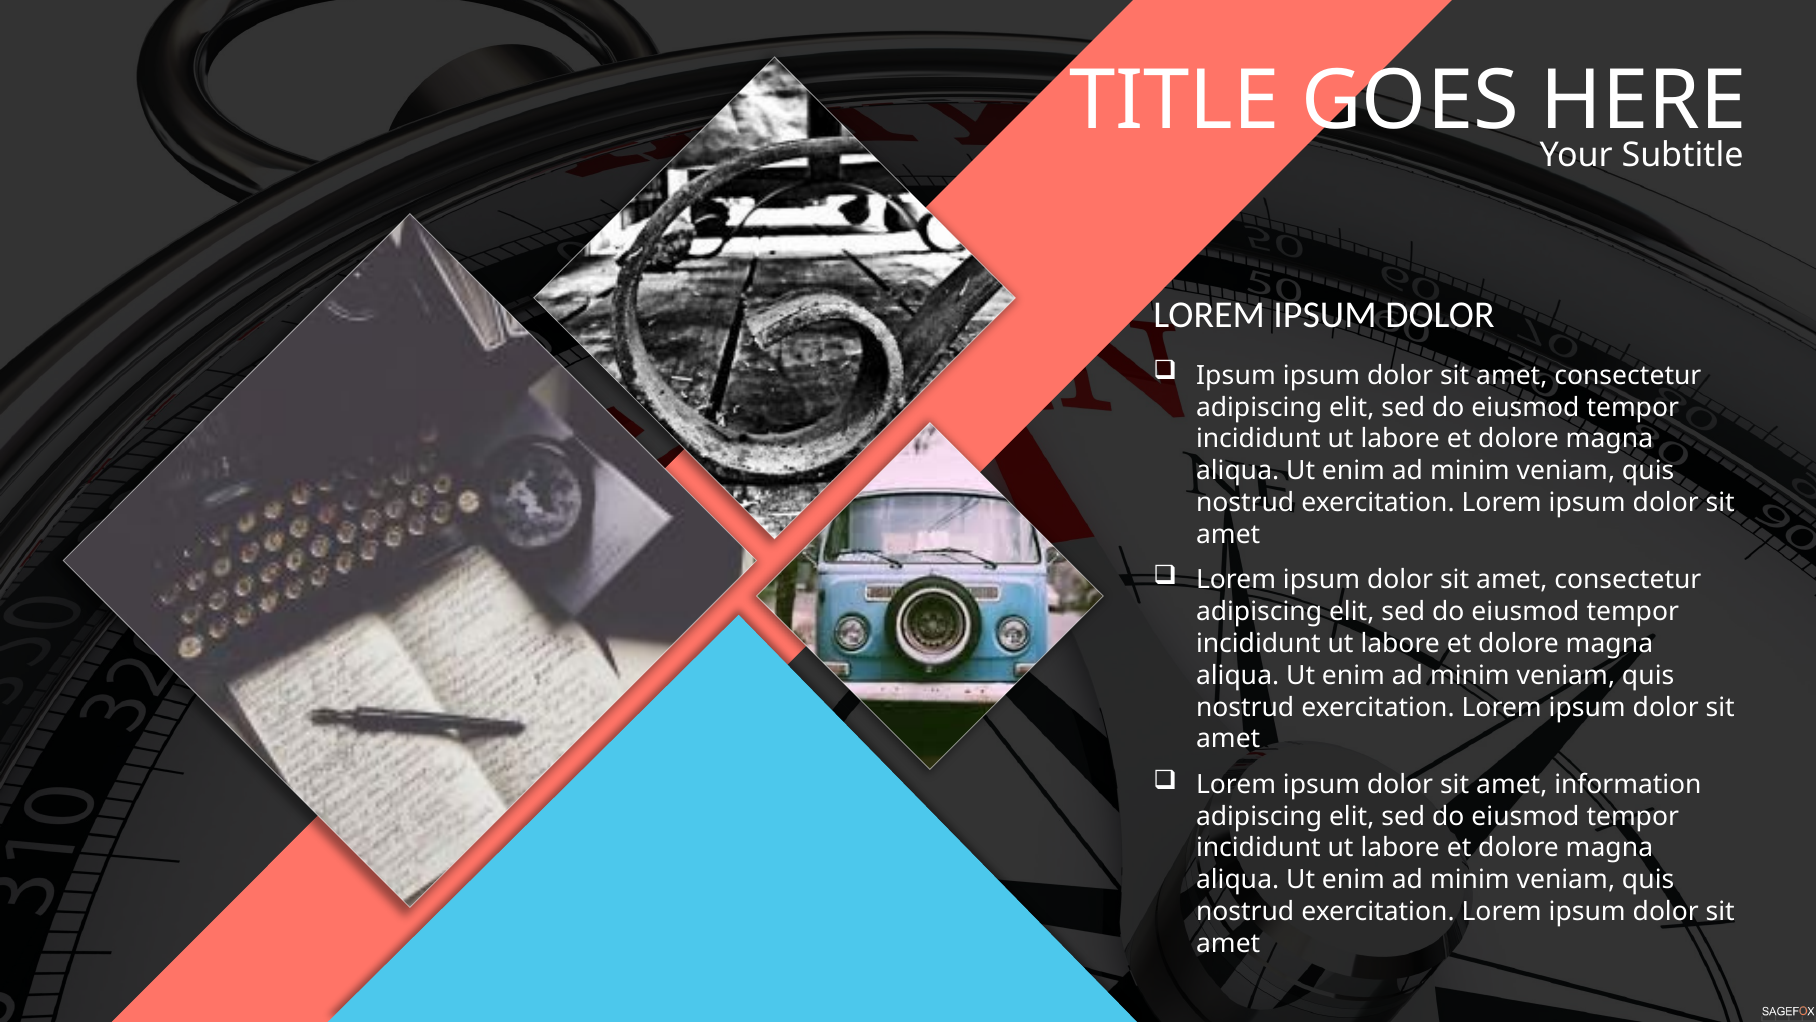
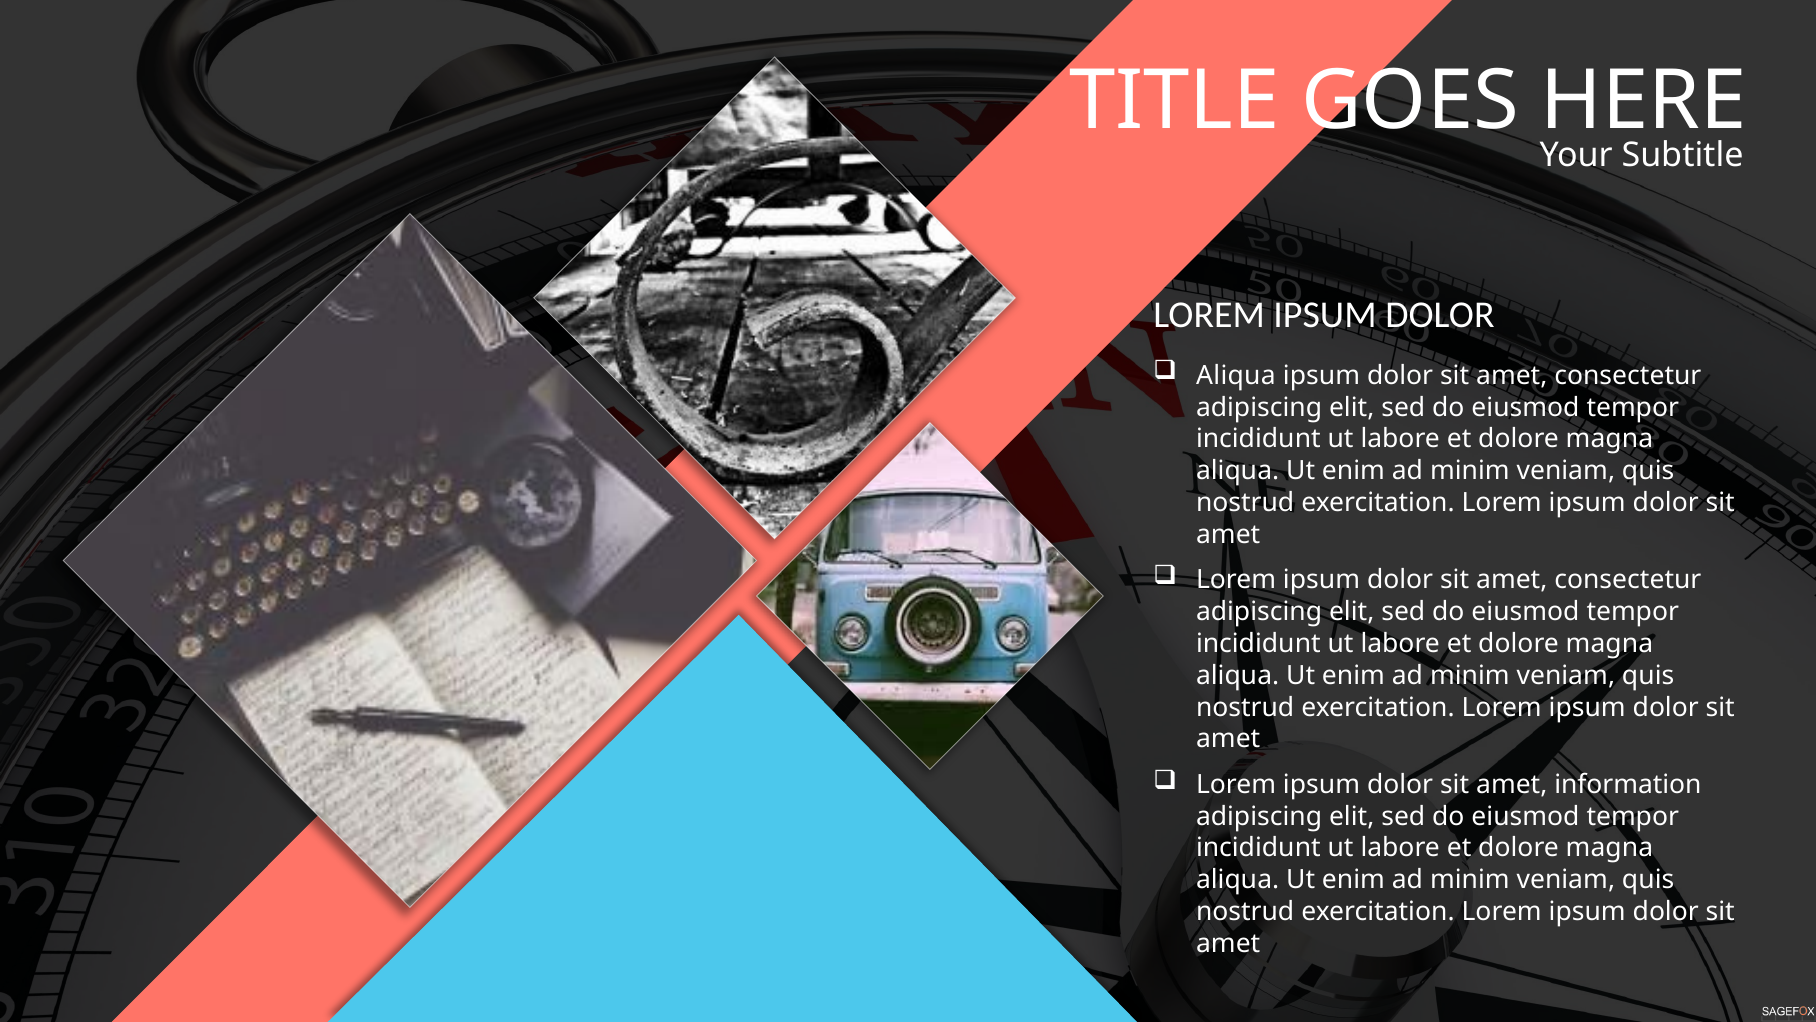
Ipsum at (1236, 375): Ipsum -> Aliqua
